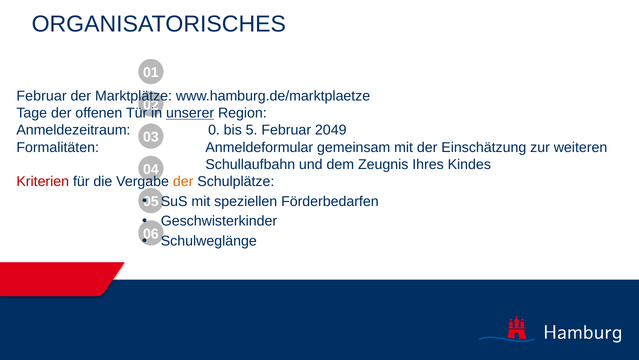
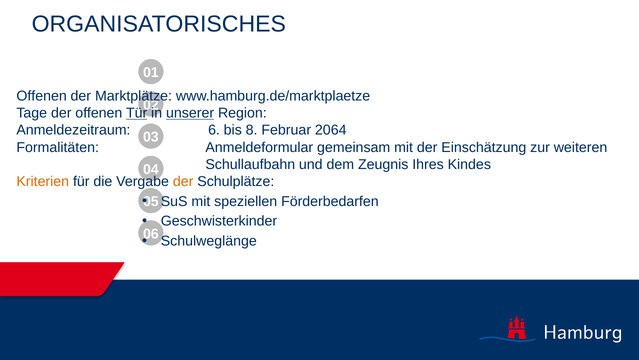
Februar at (42, 96): Februar -> Offenen
Tür underline: none -> present
0: 0 -> 6
5: 5 -> 8
2049: 2049 -> 2064
Kriterien colour: red -> orange
